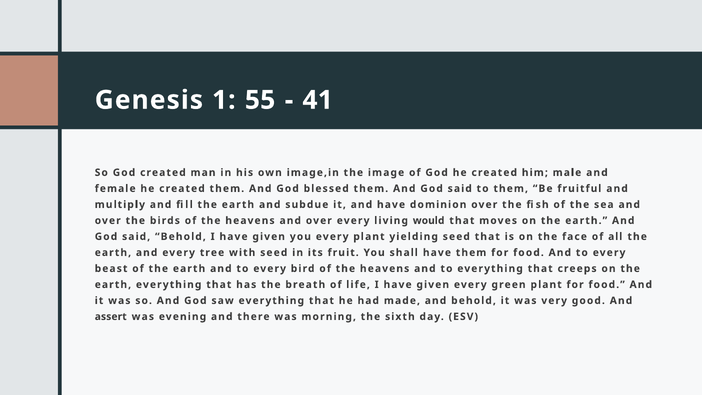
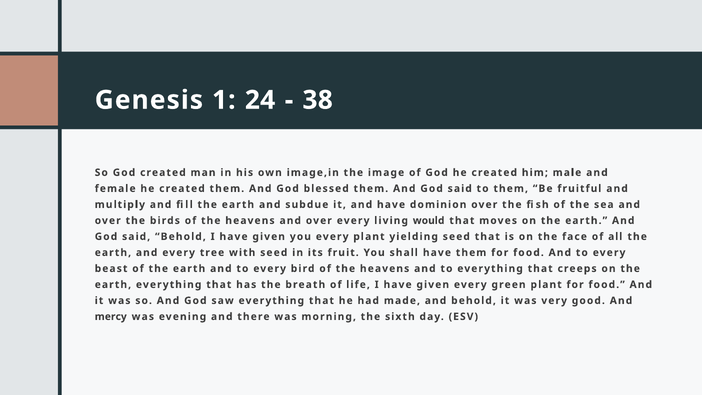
55: 55 -> 24
41: 41 -> 38
assert: assert -> mercy
